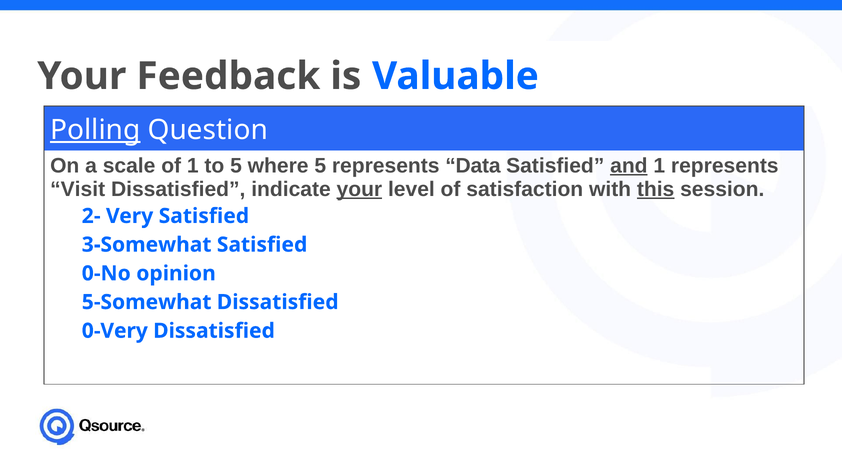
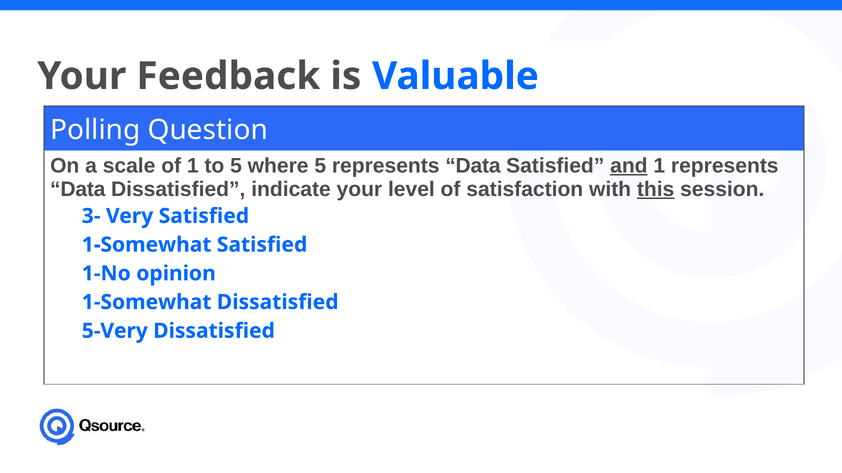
Polling at (95, 130) underline: present -> none
Visit at (78, 189): Visit -> Data
your at (359, 189) underline: present -> none
2-: 2- -> 3-
3-Somewhat at (147, 245): 3-Somewhat -> 1-Somewhat
0-No: 0-No -> 1-No
5-Somewhat at (147, 303): 5-Somewhat -> 1-Somewhat
0-Very: 0-Very -> 5-Very
